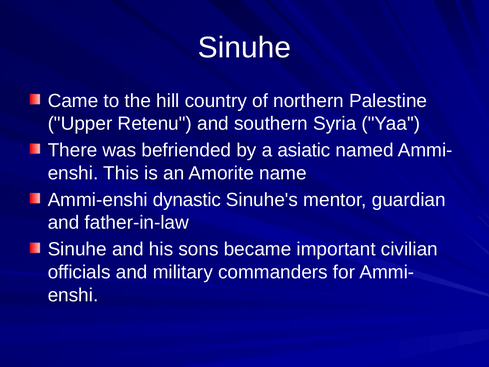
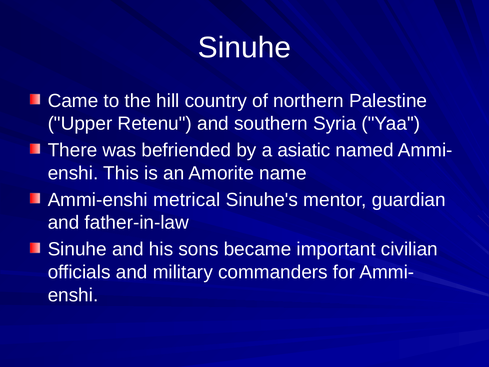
dynastic: dynastic -> metrical
